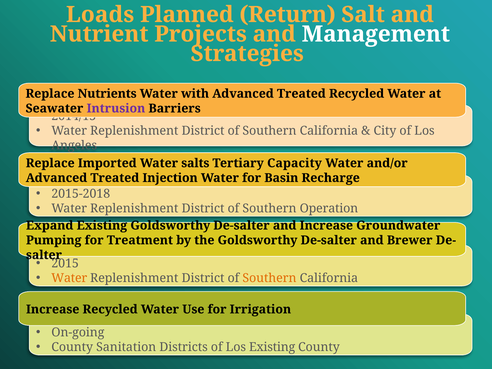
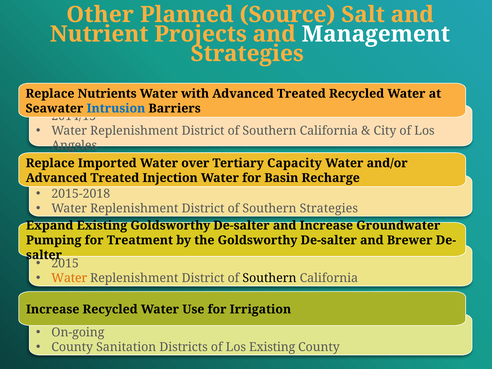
Loads: Loads -> Other
Return: Return -> Source
Intrusion colour: purple -> blue
salts: salts -> over
Southern Operation: Operation -> Strategies
Southern at (269, 278) colour: orange -> black
